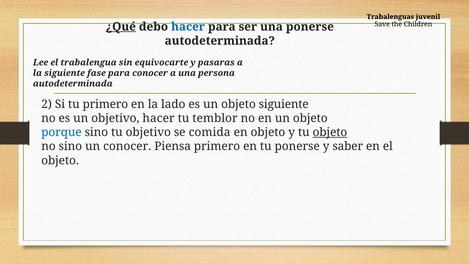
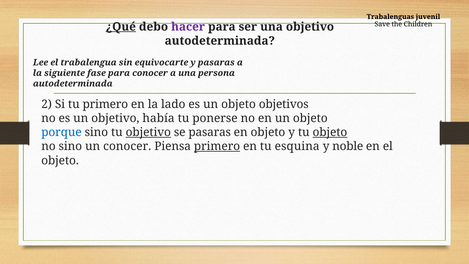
hacer at (188, 27) colour: blue -> purple
una ponerse: ponerse -> objetivo
objeto siguiente: siguiente -> objetivos
objetivo hacer: hacer -> había
temblor: temblor -> ponerse
objetivo at (148, 132) underline: none -> present
se comida: comida -> pasaras
primero at (217, 146) underline: none -> present
tu ponerse: ponerse -> esquina
saber: saber -> noble
